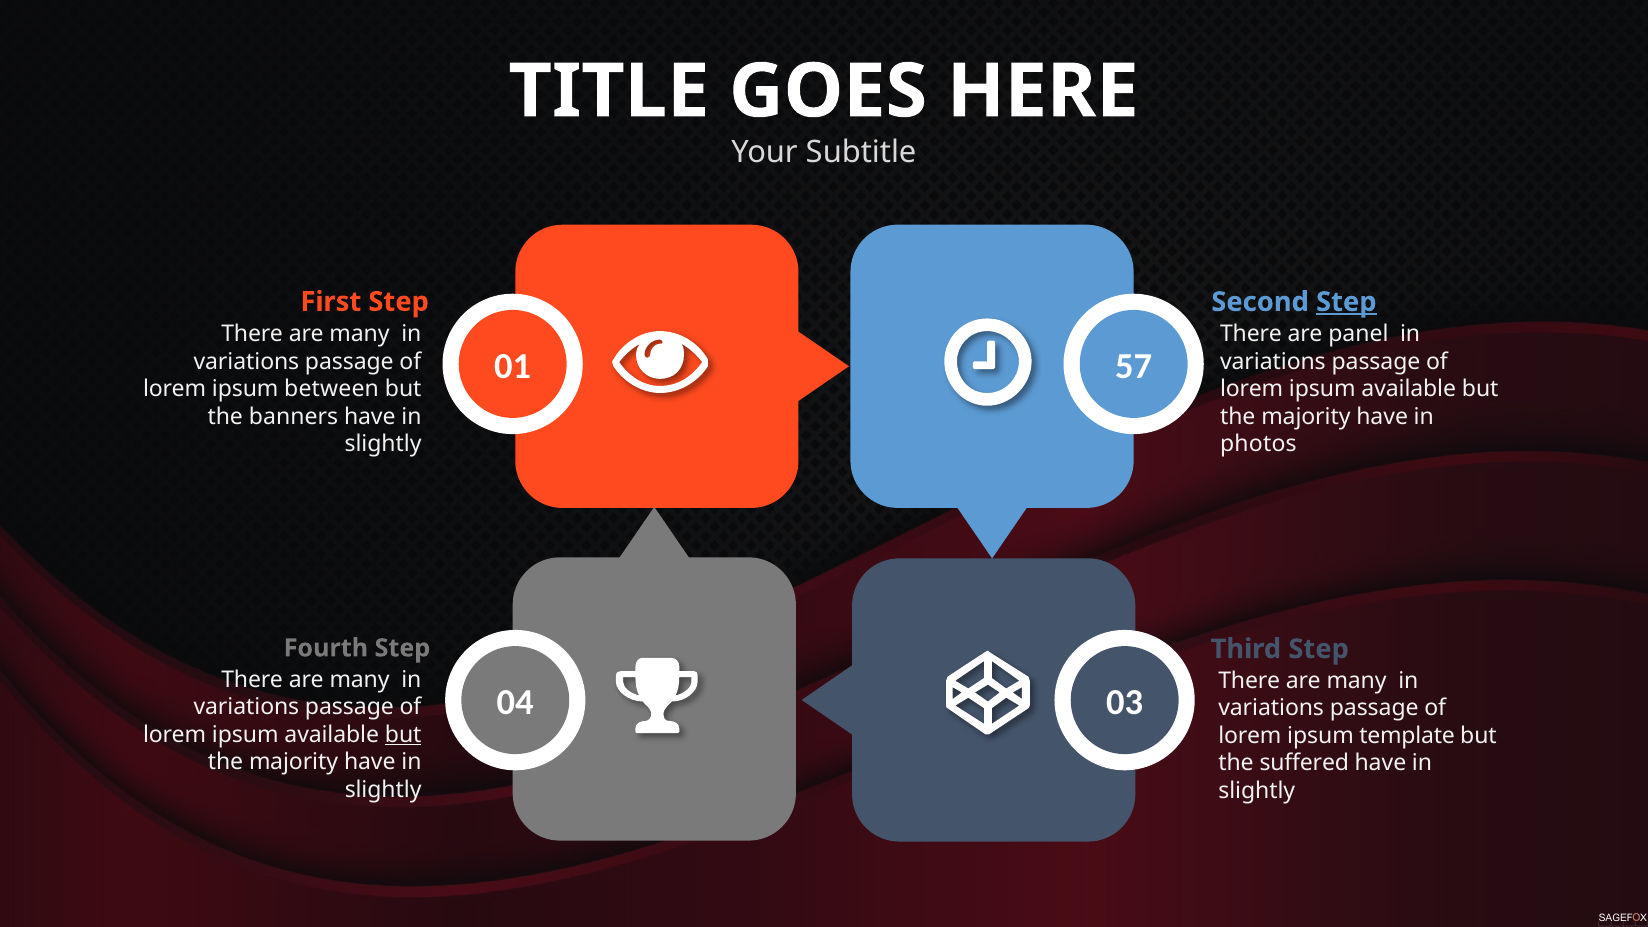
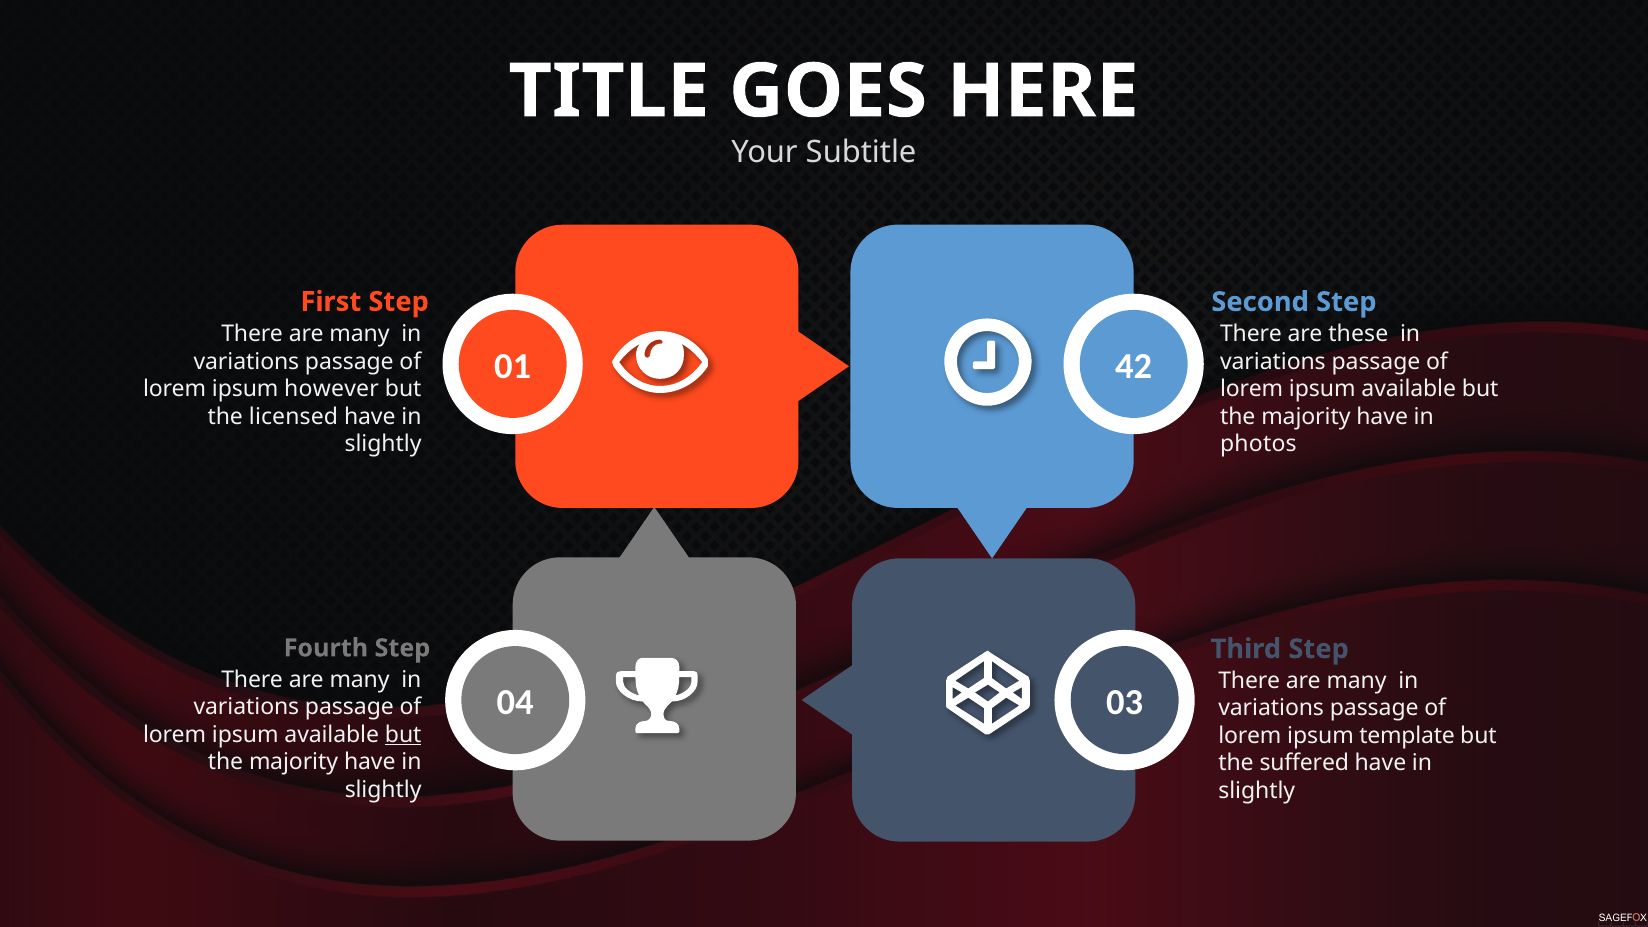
Step at (1346, 302) underline: present -> none
panel: panel -> these
57: 57 -> 42
between: between -> however
banners: banners -> licensed
